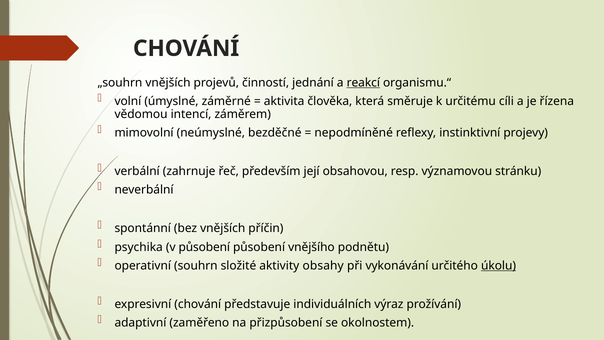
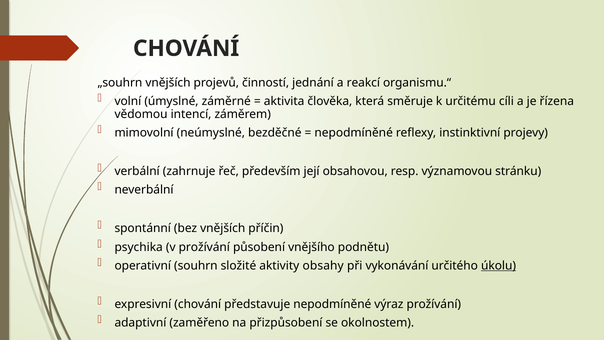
reakcí underline: present -> none
v působení: působení -> prožívání
představuje individuálních: individuálních -> nepodmíněné
